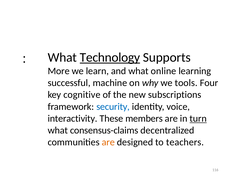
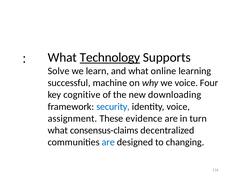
More: More -> Solve
we tools: tools -> voice
subscriptions: subscriptions -> downloading
interactivity: interactivity -> assignment
members: members -> evidence
turn underline: present -> none
are at (108, 142) colour: orange -> blue
teachers: teachers -> changing
